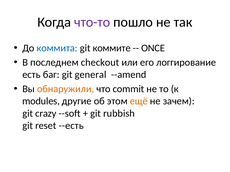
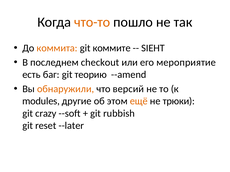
что-то colour: purple -> orange
коммита colour: blue -> orange
ONCE: ONCE -> SIEHT
логгирование: логгирование -> мероприятие
general: general -> теорию
commit: commit -> версий
зачем: зачем -> трюки
--есть: --есть -> --later
